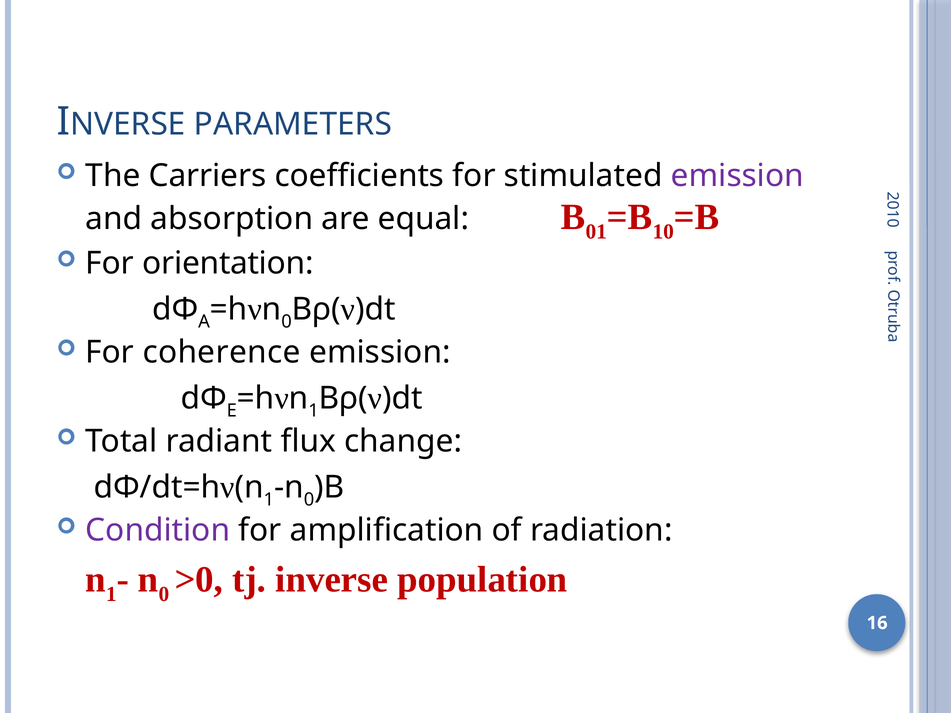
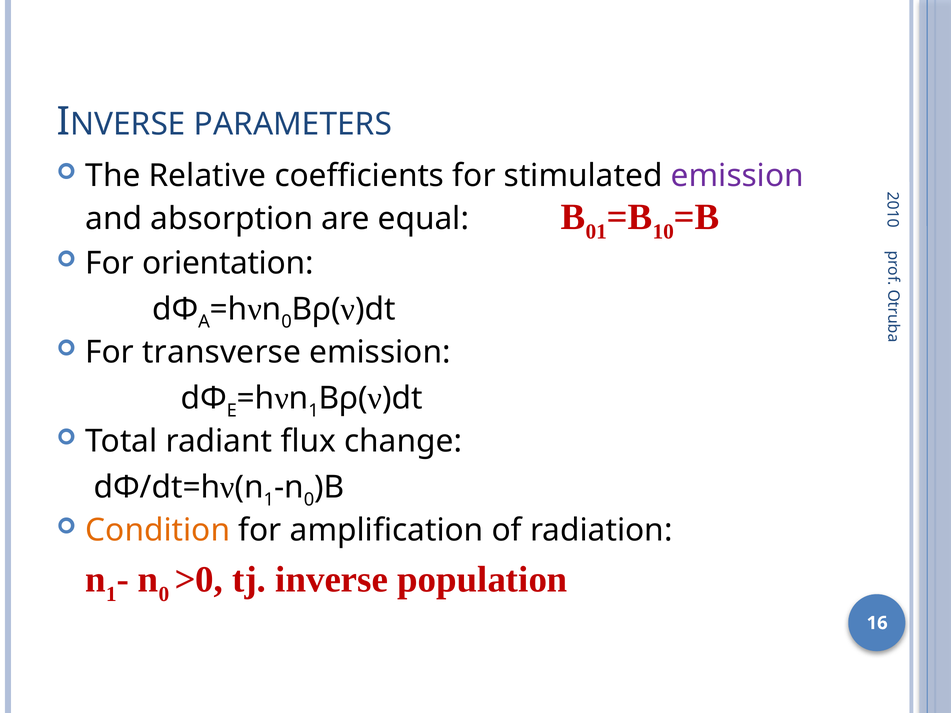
Carriers: Carriers -> Relative
coherence: coherence -> transverse
Condition colour: purple -> orange
